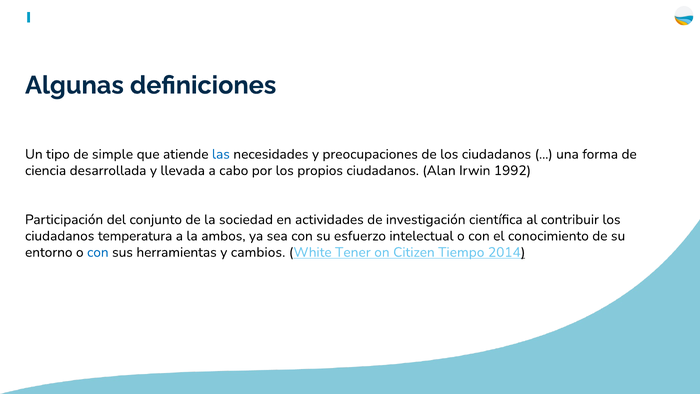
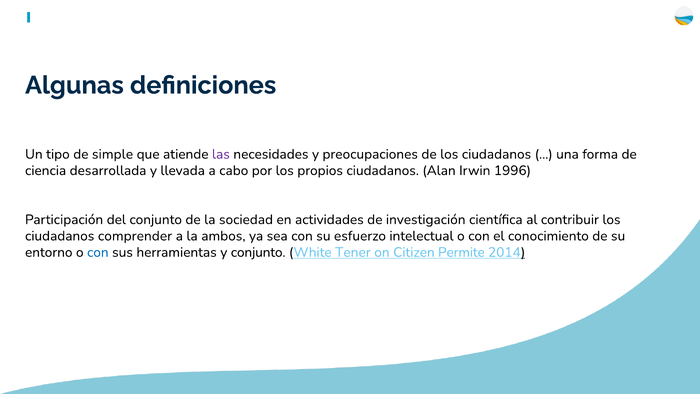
las colour: blue -> purple
1992: 1992 -> 1996
temperatura: temperatura -> comprender
y cambios: cambios -> conjunto
Tiempo: Tiempo -> Permite
